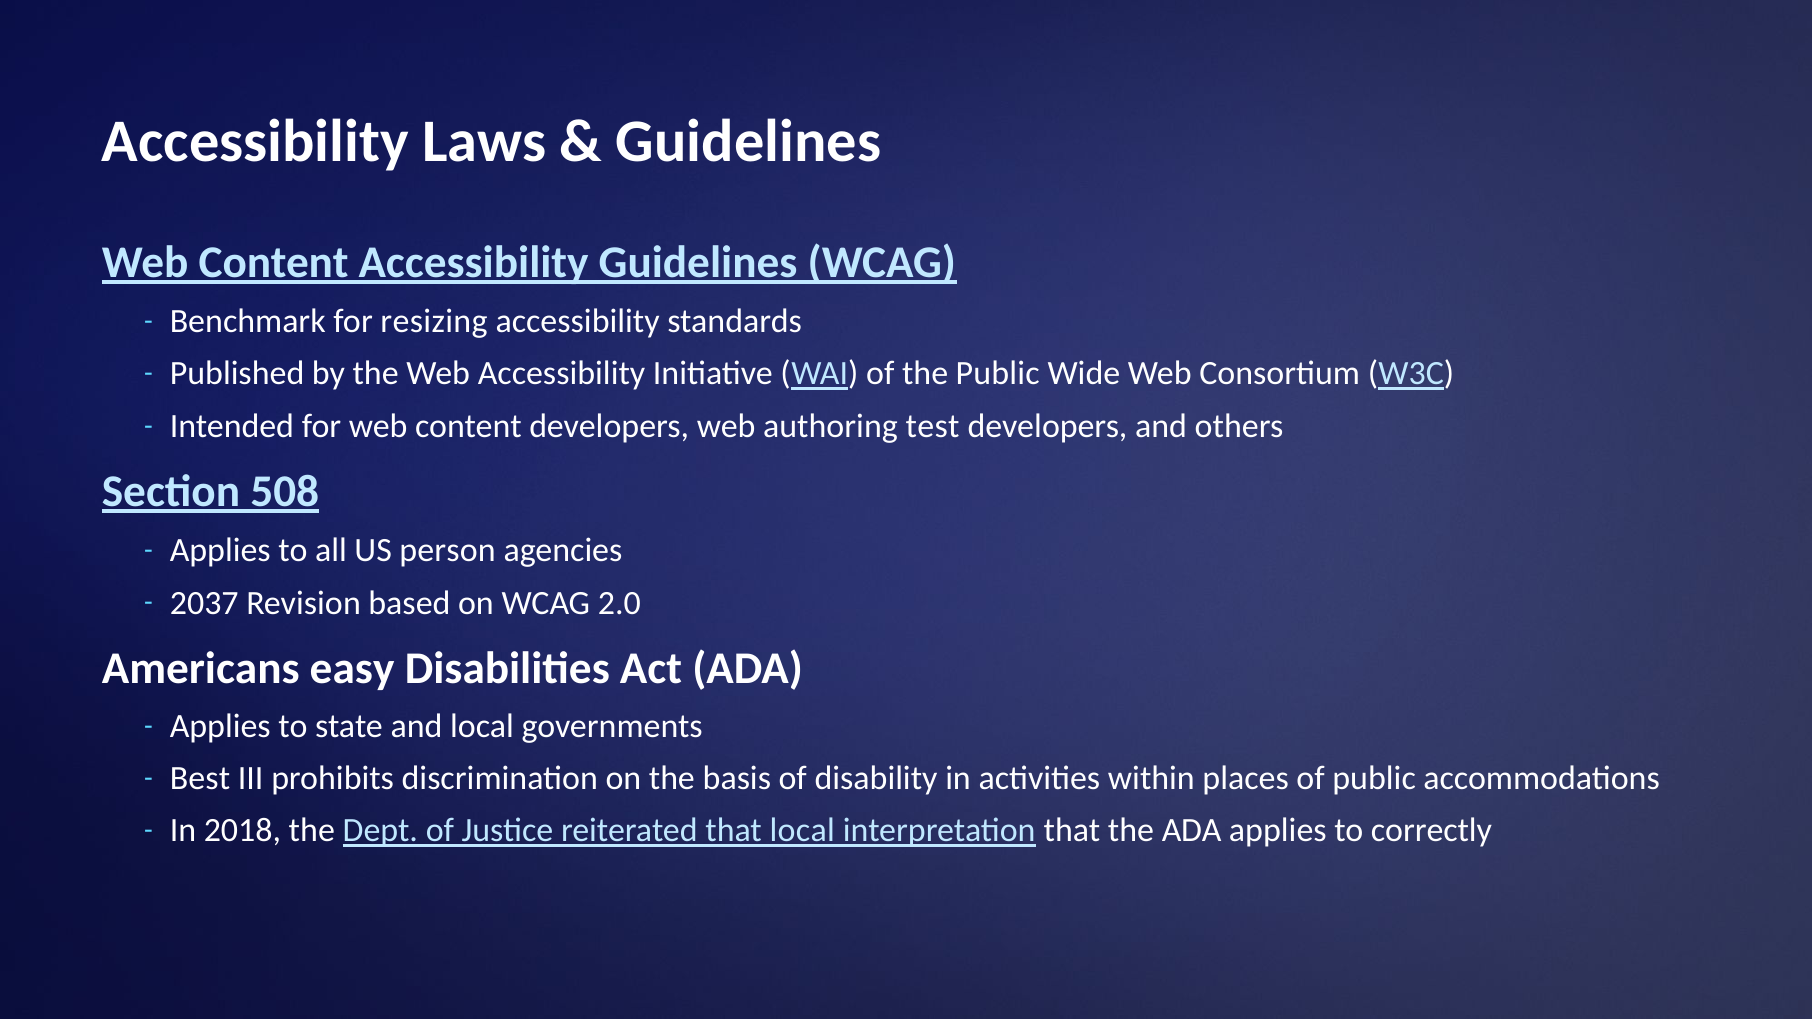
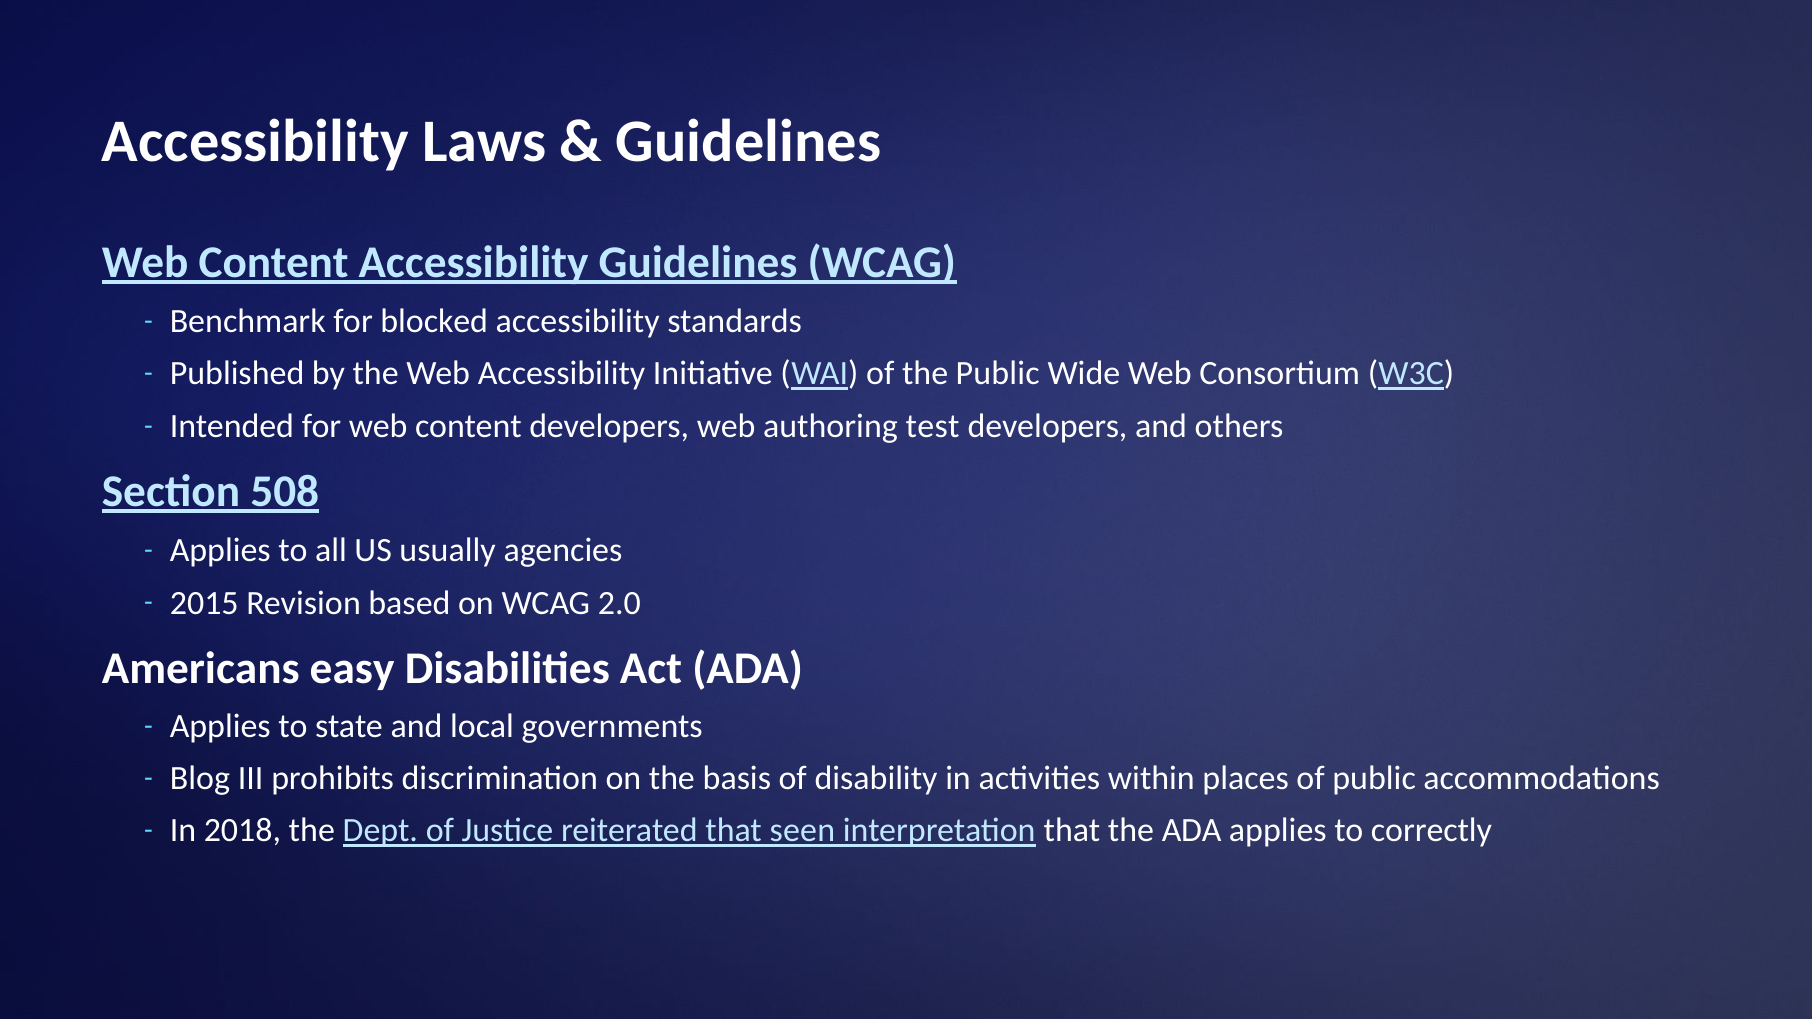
resizing: resizing -> blocked
person: person -> usually
2037: 2037 -> 2015
Best: Best -> Blog
that local: local -> seen
